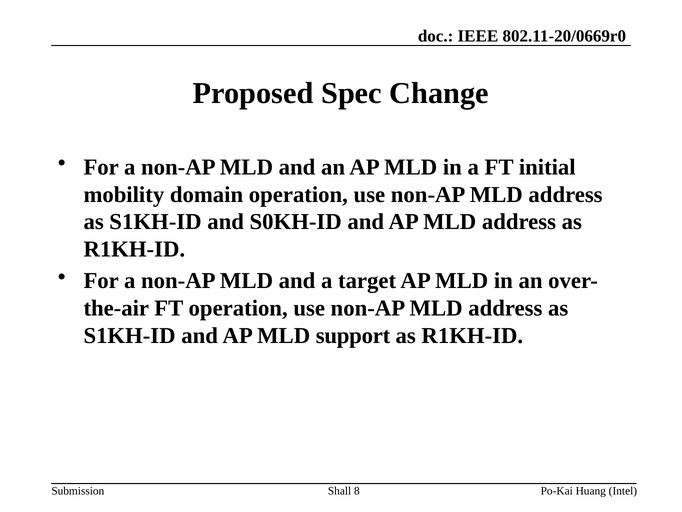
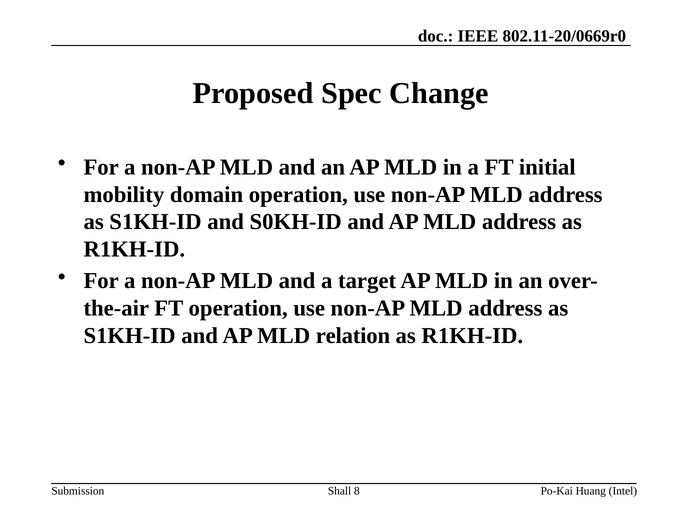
support: support -> relation
